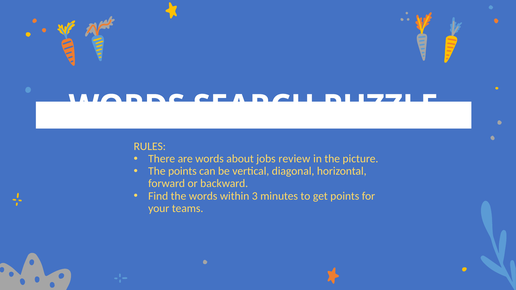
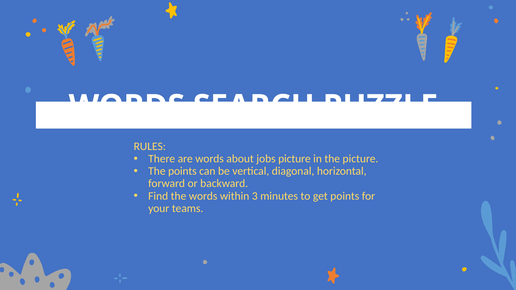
jobs review: review -> picture
